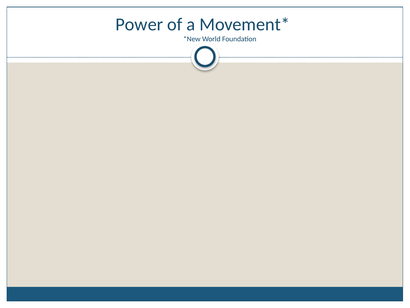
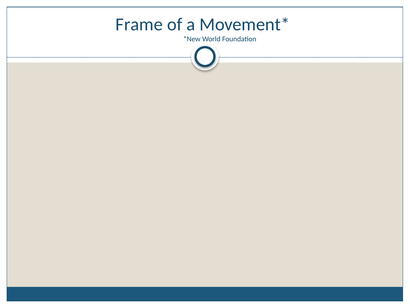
Power: Power -> Frame
